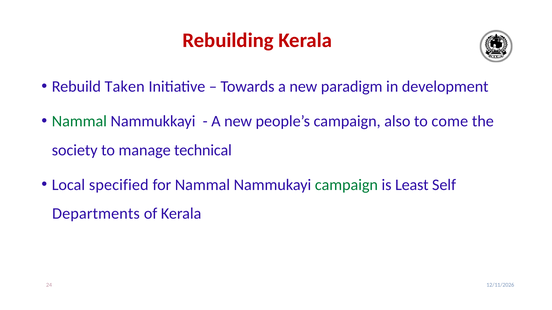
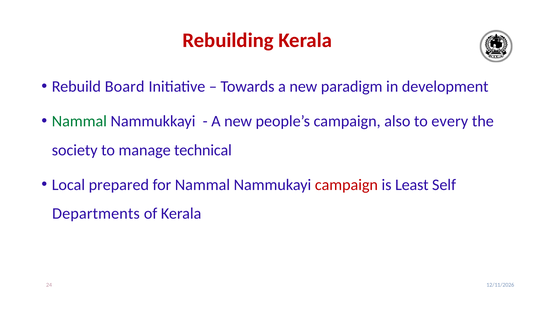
Taken: Taken -> Board
come: come -> every
specified: specified -> prepared
campaign at (346, 185) colour: green -> red
